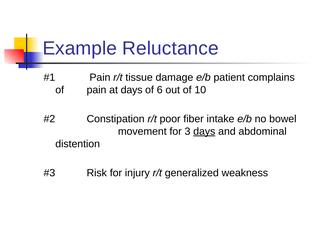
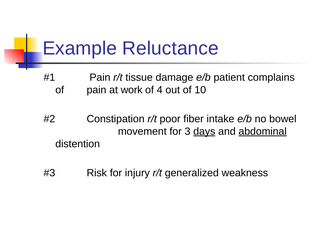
at days: days -> work
6: 6 -> 4
abdominal underline: none -> present
